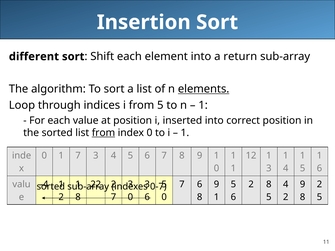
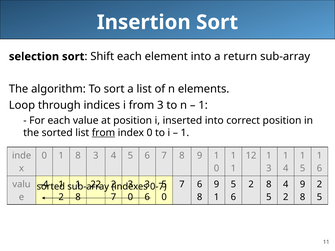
different: different -> selection
elements underline: present -> none
from 5: 5 -> 3
0 1 7: 7 -> 8
